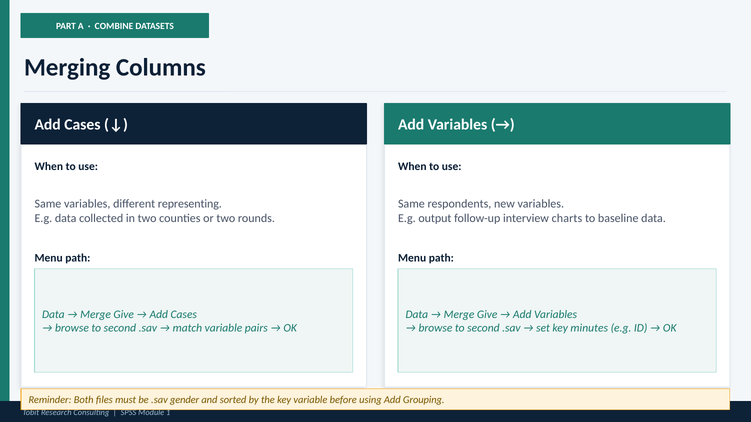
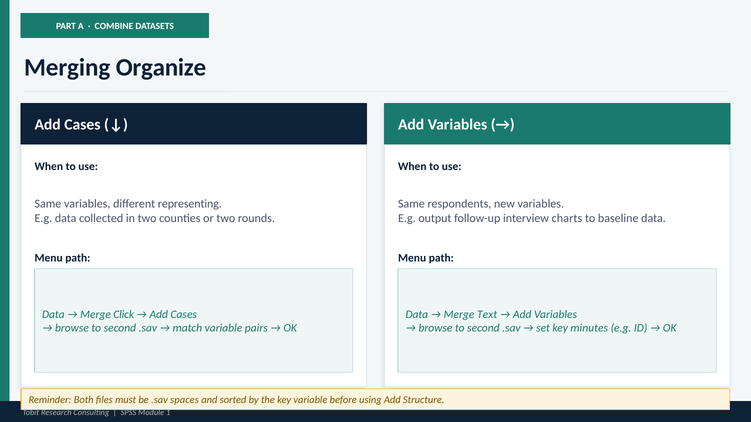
Columns: Columns -> Organize
Give at (124, 315): Give -> Click
Give at (487, 315): Give -> Text
gender: gender -> spaces
Grouping: Grouping -> Structure
